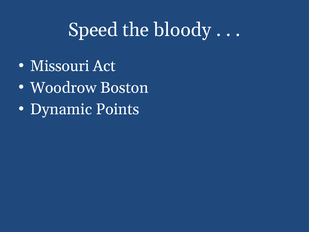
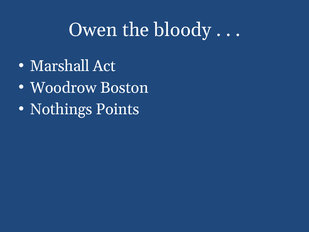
Speed: Speed -> Owen
Missouri: Missouri -> Marshall
Dynamic: Dynamic -> Nothings
